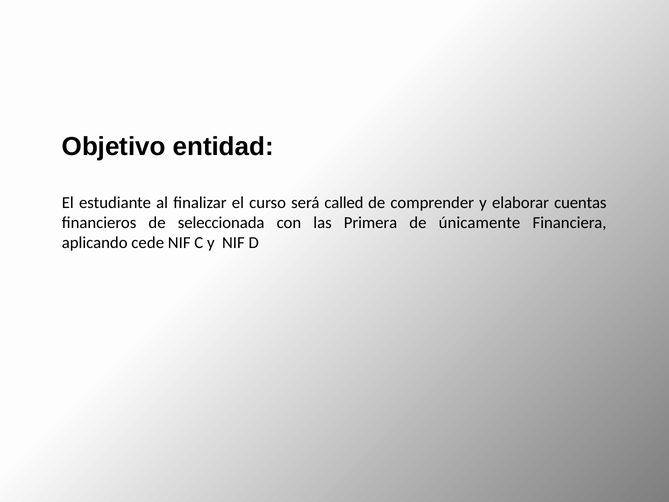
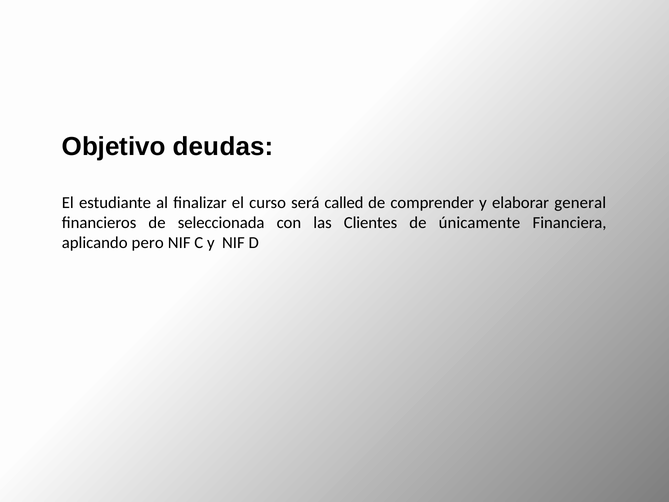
entidad: entidad -> deudas
cuentas: cuentas -> general
Primera: Primera -> Clientes
cede: cede -> pero
